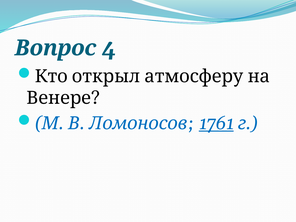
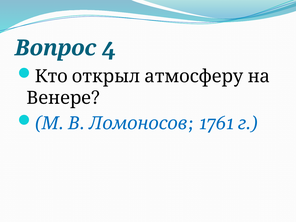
1761 underline: present -> none
